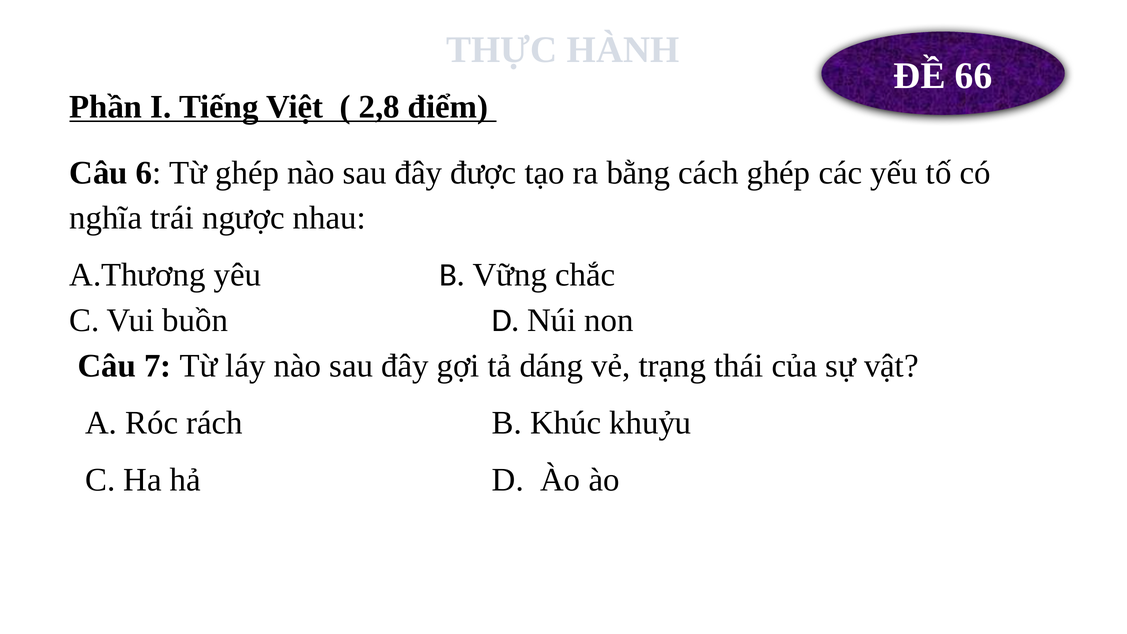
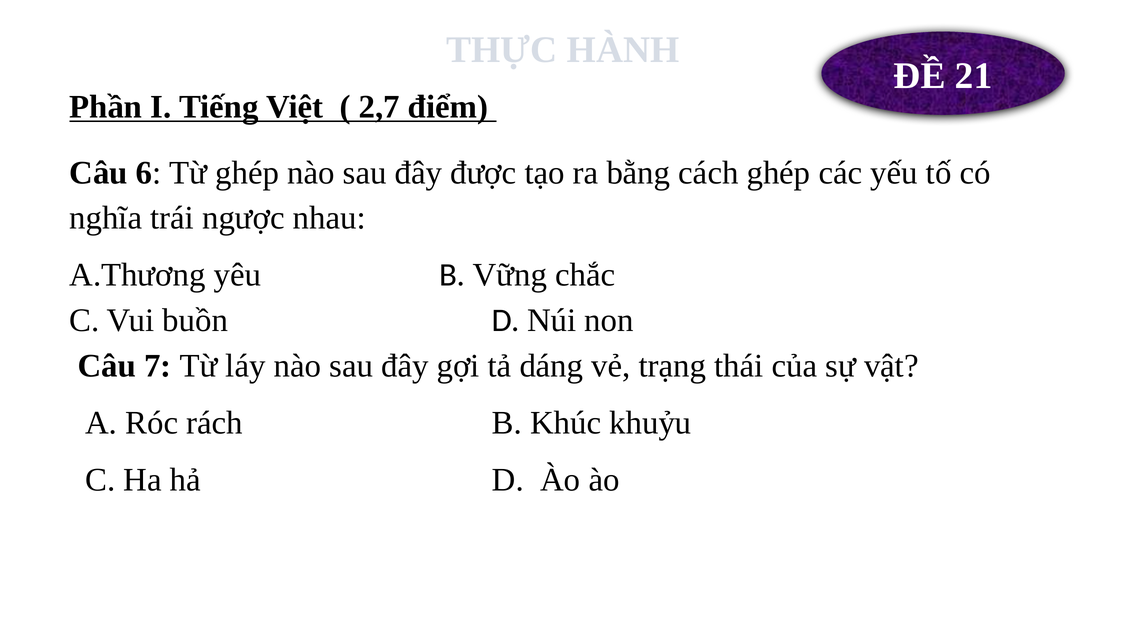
66: 66 -> 21
2,8: 2,8 -> 2,7
